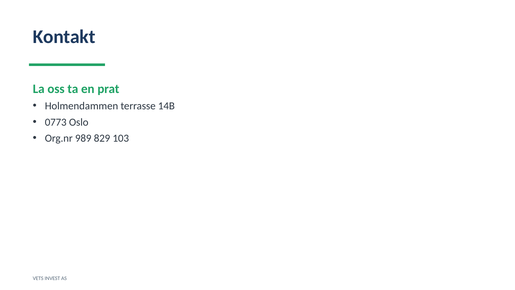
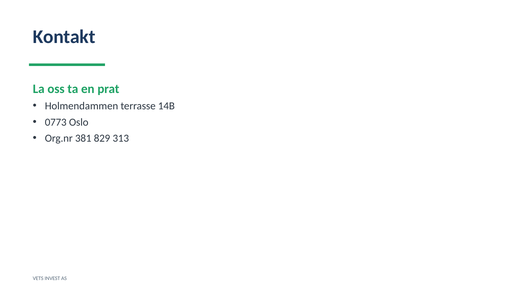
989: 989 -> 381
103: 103 -> 313
